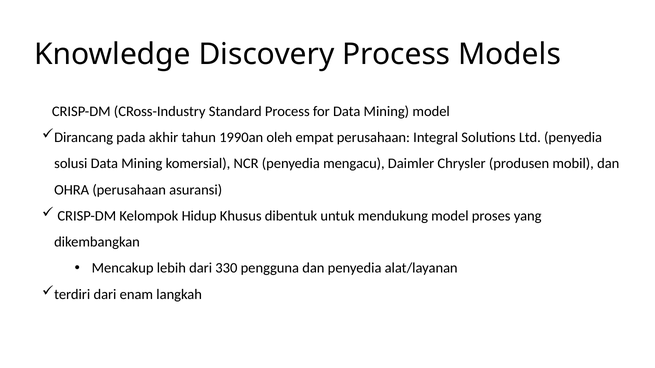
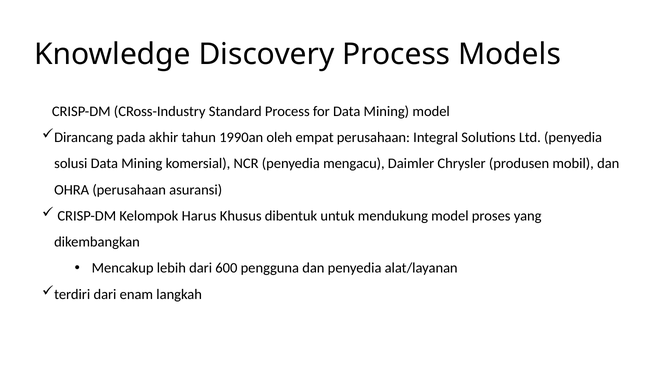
Hidup: Hidup -> Harus
330: 330 -> 600
